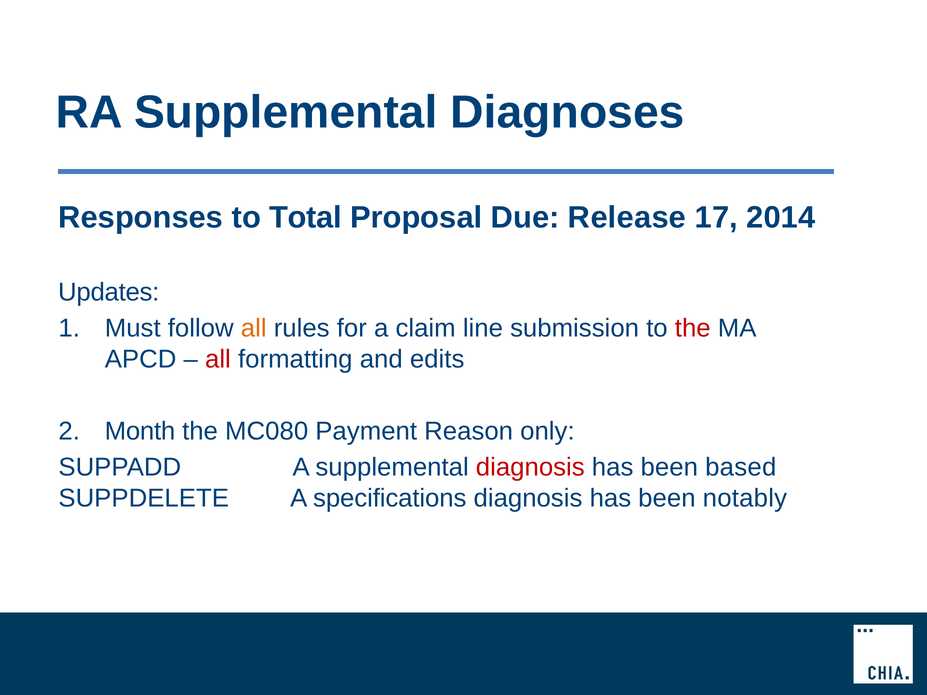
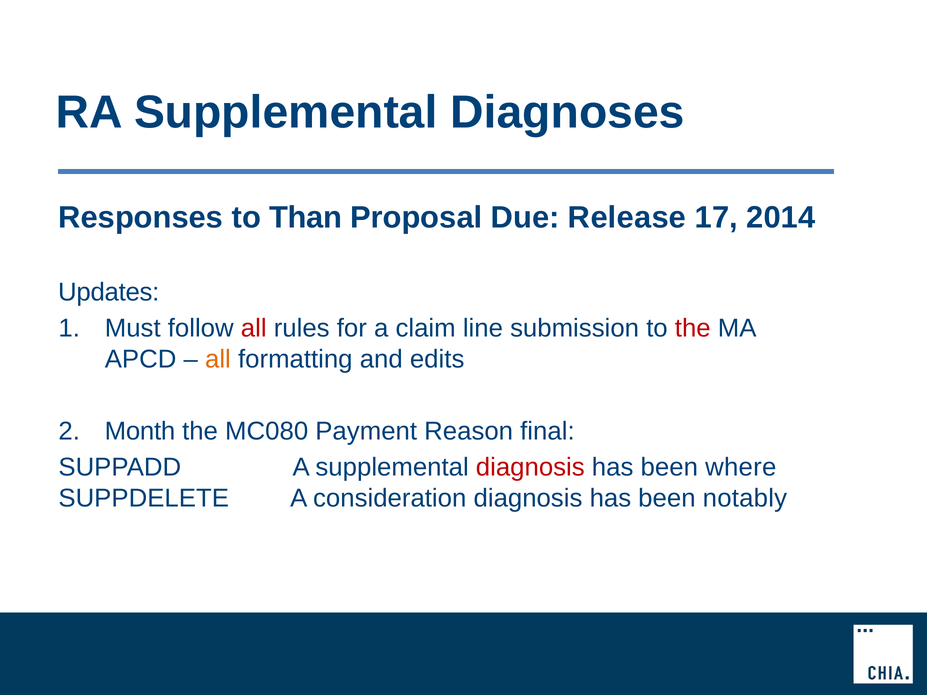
Total: Total -> Than
all at (254, 328) colour: orange -> red
all at (218, 359) colour: red -> orange
only: only -> final
based: based -> where
specifications: specifications -> consideration
